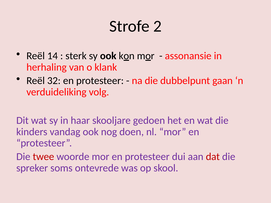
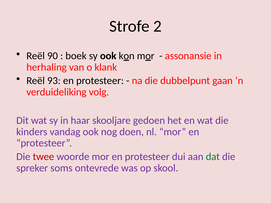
14: 14 -> 90
sterk: sterk -> boek
32: 32 -> 93
dat colour: red -> green
